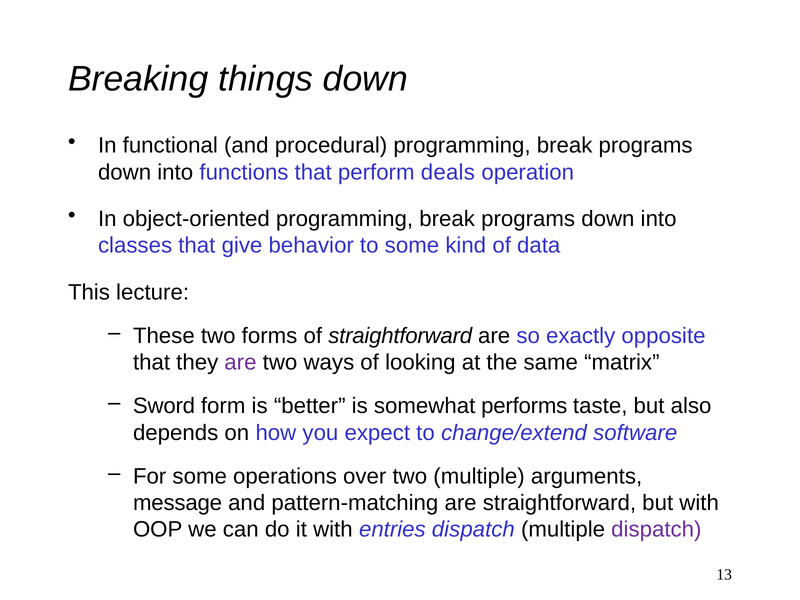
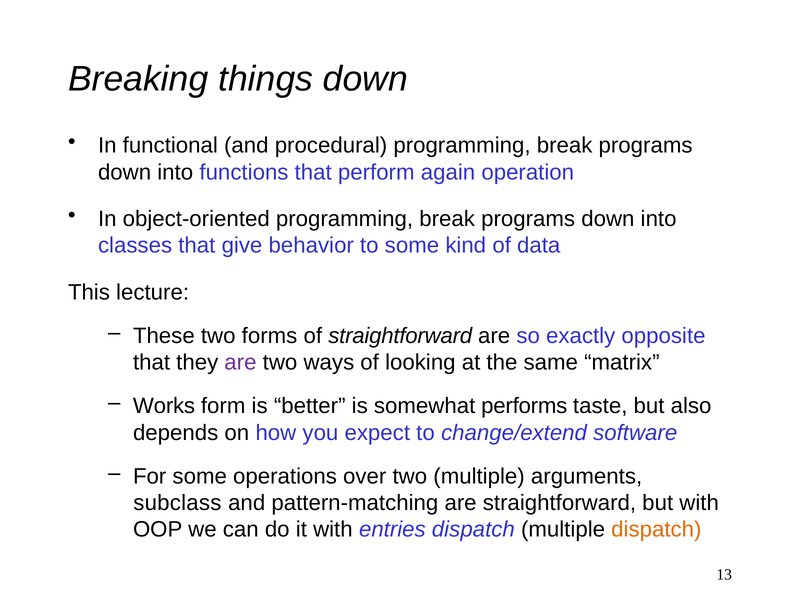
deals: deals -> again
Sword: Sword -> Works
message: message -> subclass
dispatch at (656, 530) colour: purple -> orange
